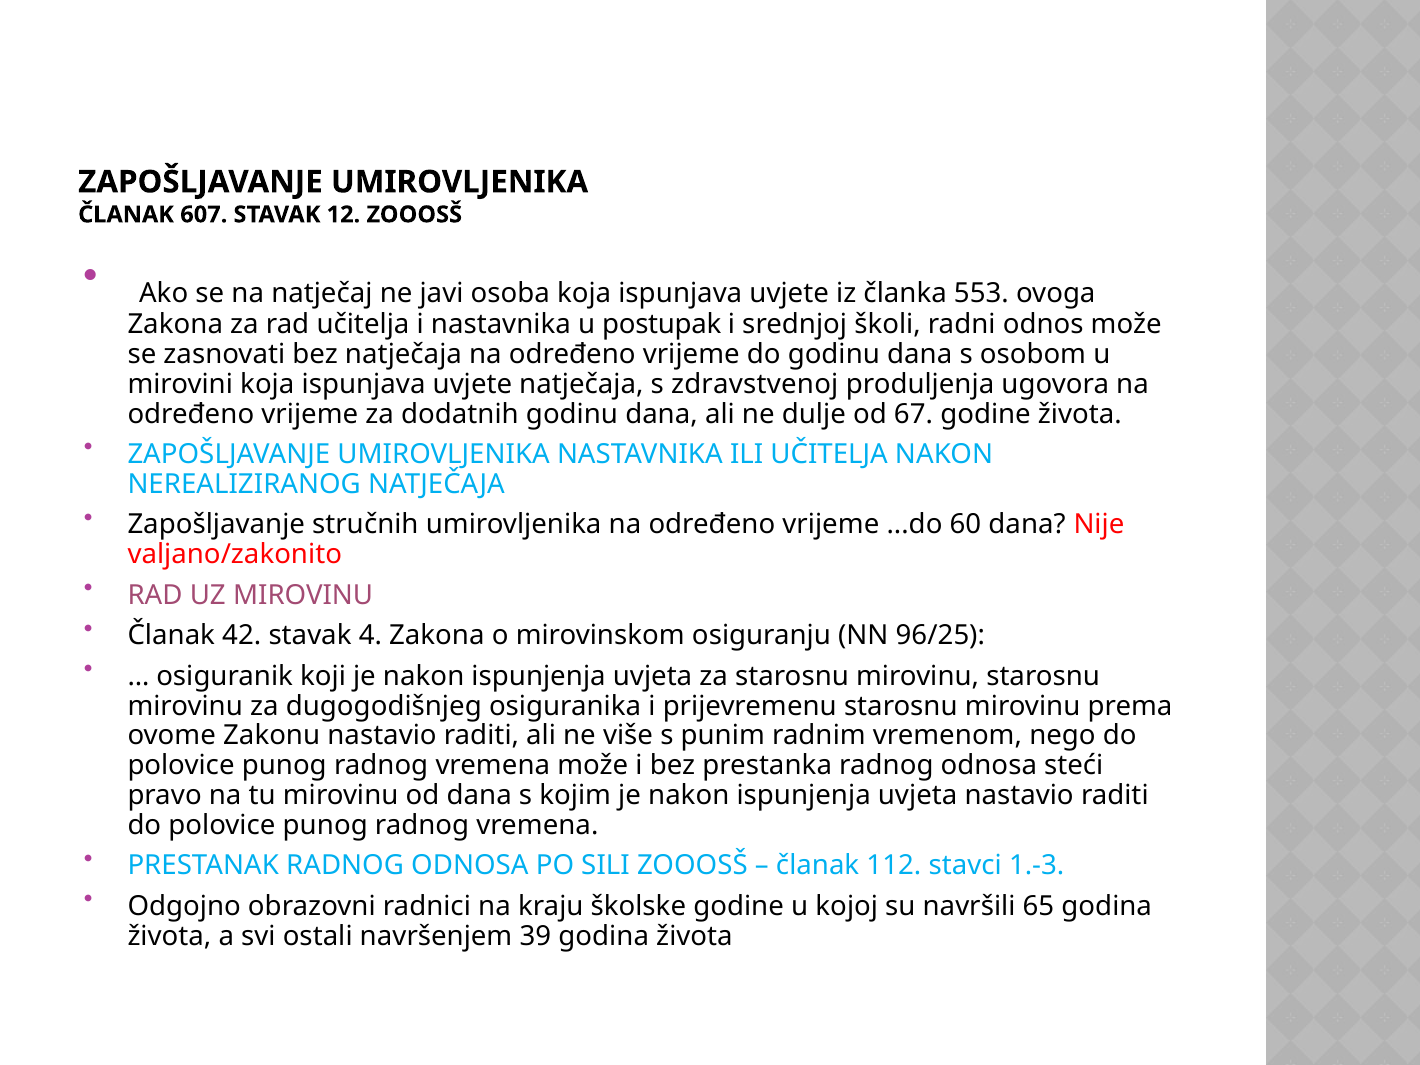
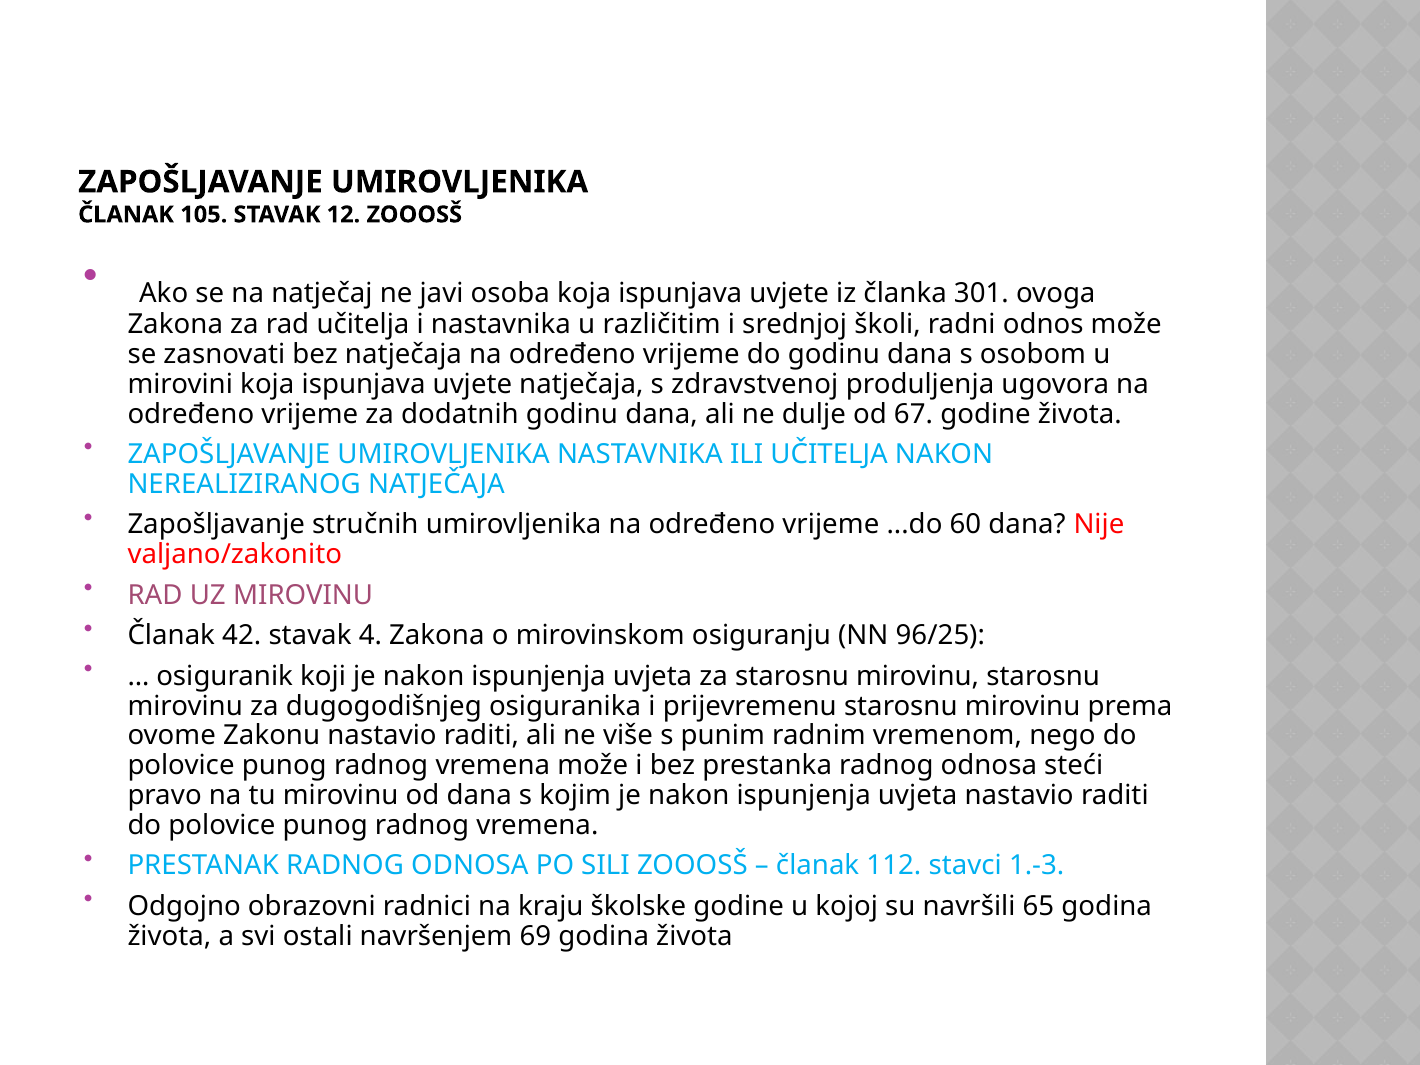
607: 607 -> 105
553: 553 -> 301
postupak: postupak -> različitim
39: 39 -> 69
